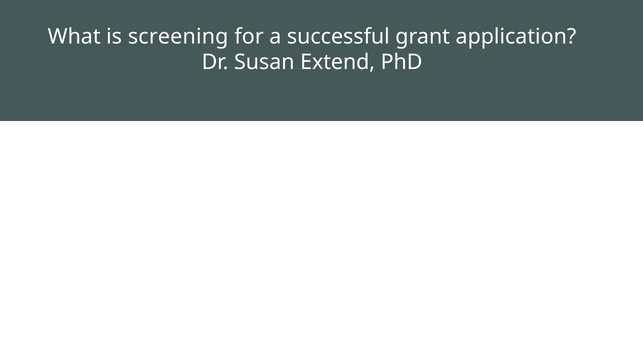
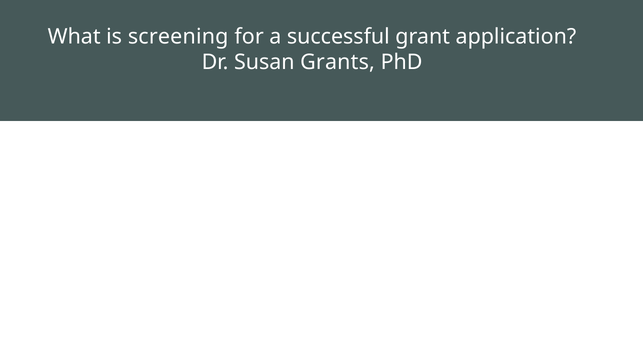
Extend: Extend -> Grants
